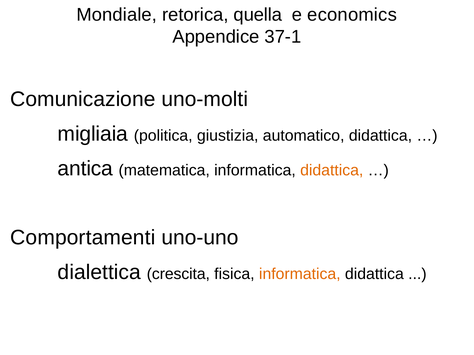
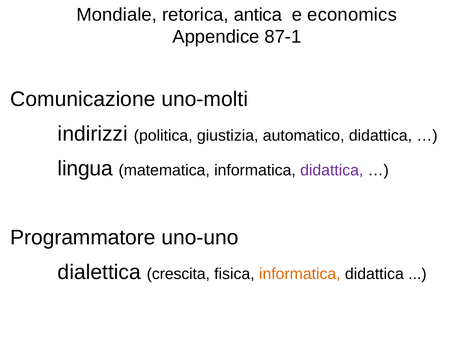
quella: quella -> antica
37-1: 37-1 -> 87-1
migliaia: migliaia -> indirizzi
antica: antica -> lingua
didattica at (332, 170) colour: orange -> purple
Comportamenti: Comportamenti -> Programmatore
